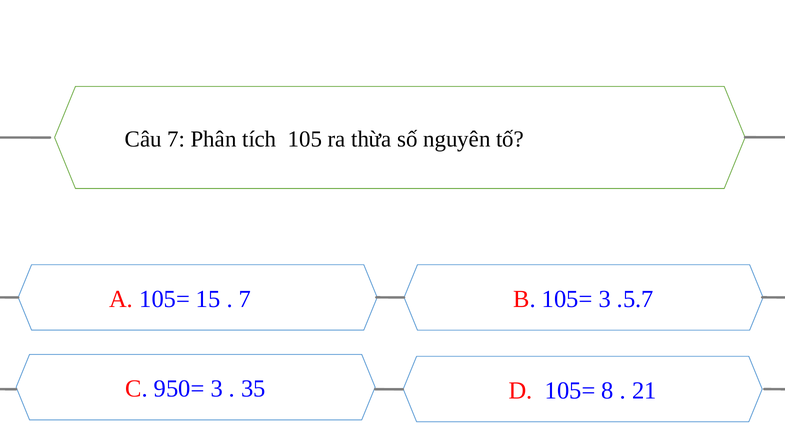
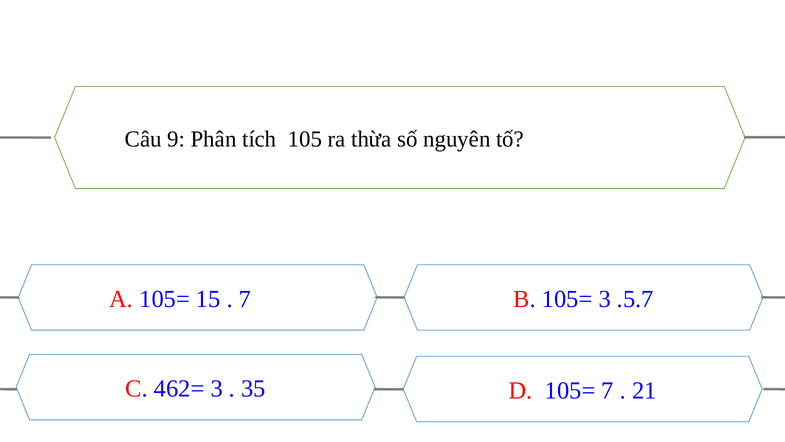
Câu 7: 7 -> 9
950=: 950= -> 462=
105= 8: 8 -> 7
